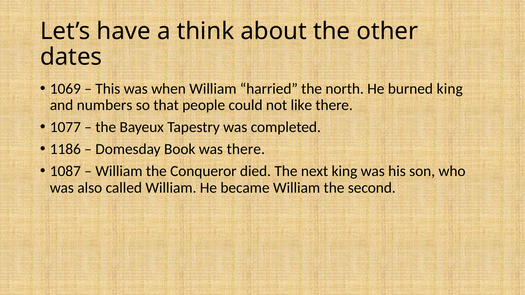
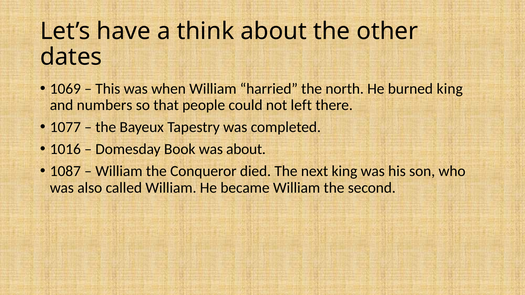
like: like -> left
1186: 1186 -> 1016
was there: there -> about
